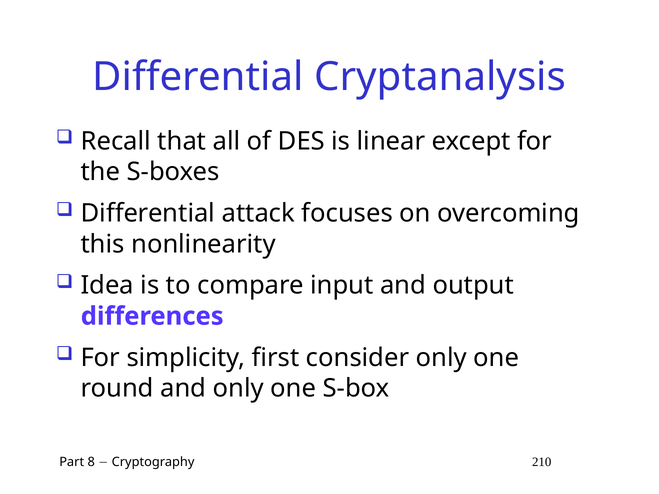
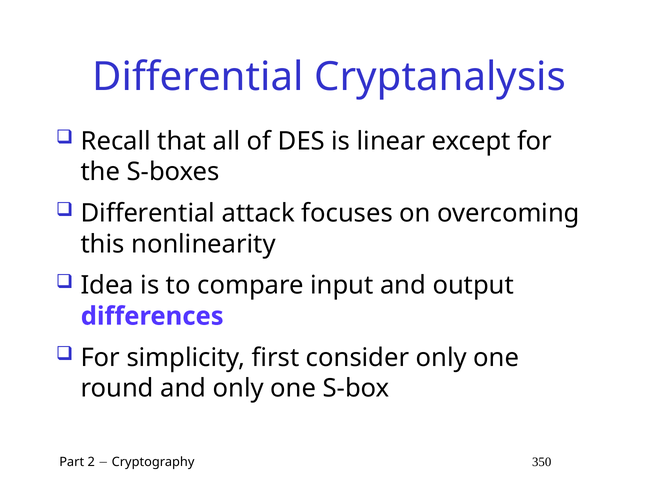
8: 8 -> 2
210: 210 -> 350
